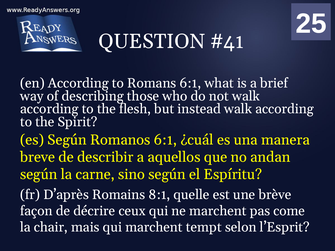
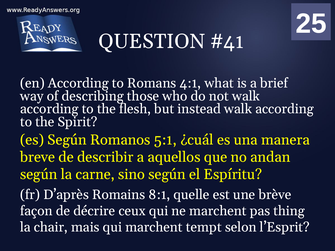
Romans 6:1: 6:1 -> 4:1
Romanos 6:1: 6:1 -> 5:1
come: come -> thing
